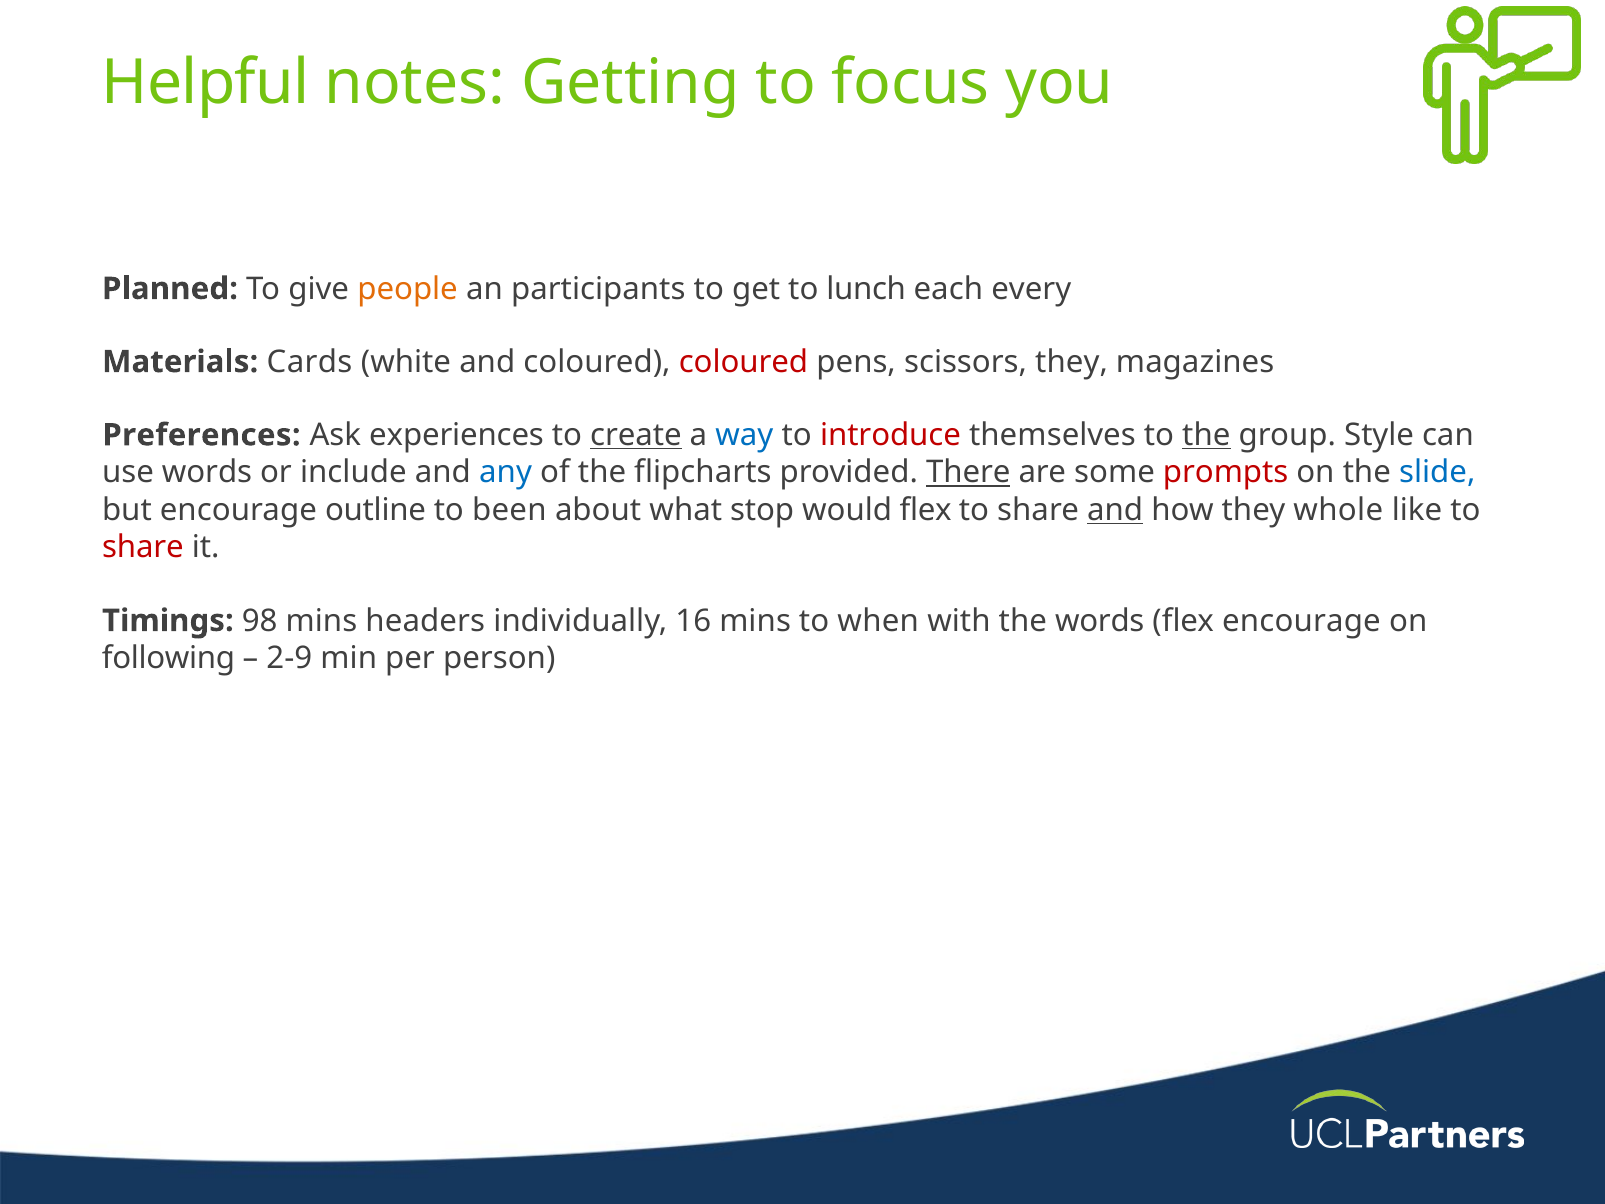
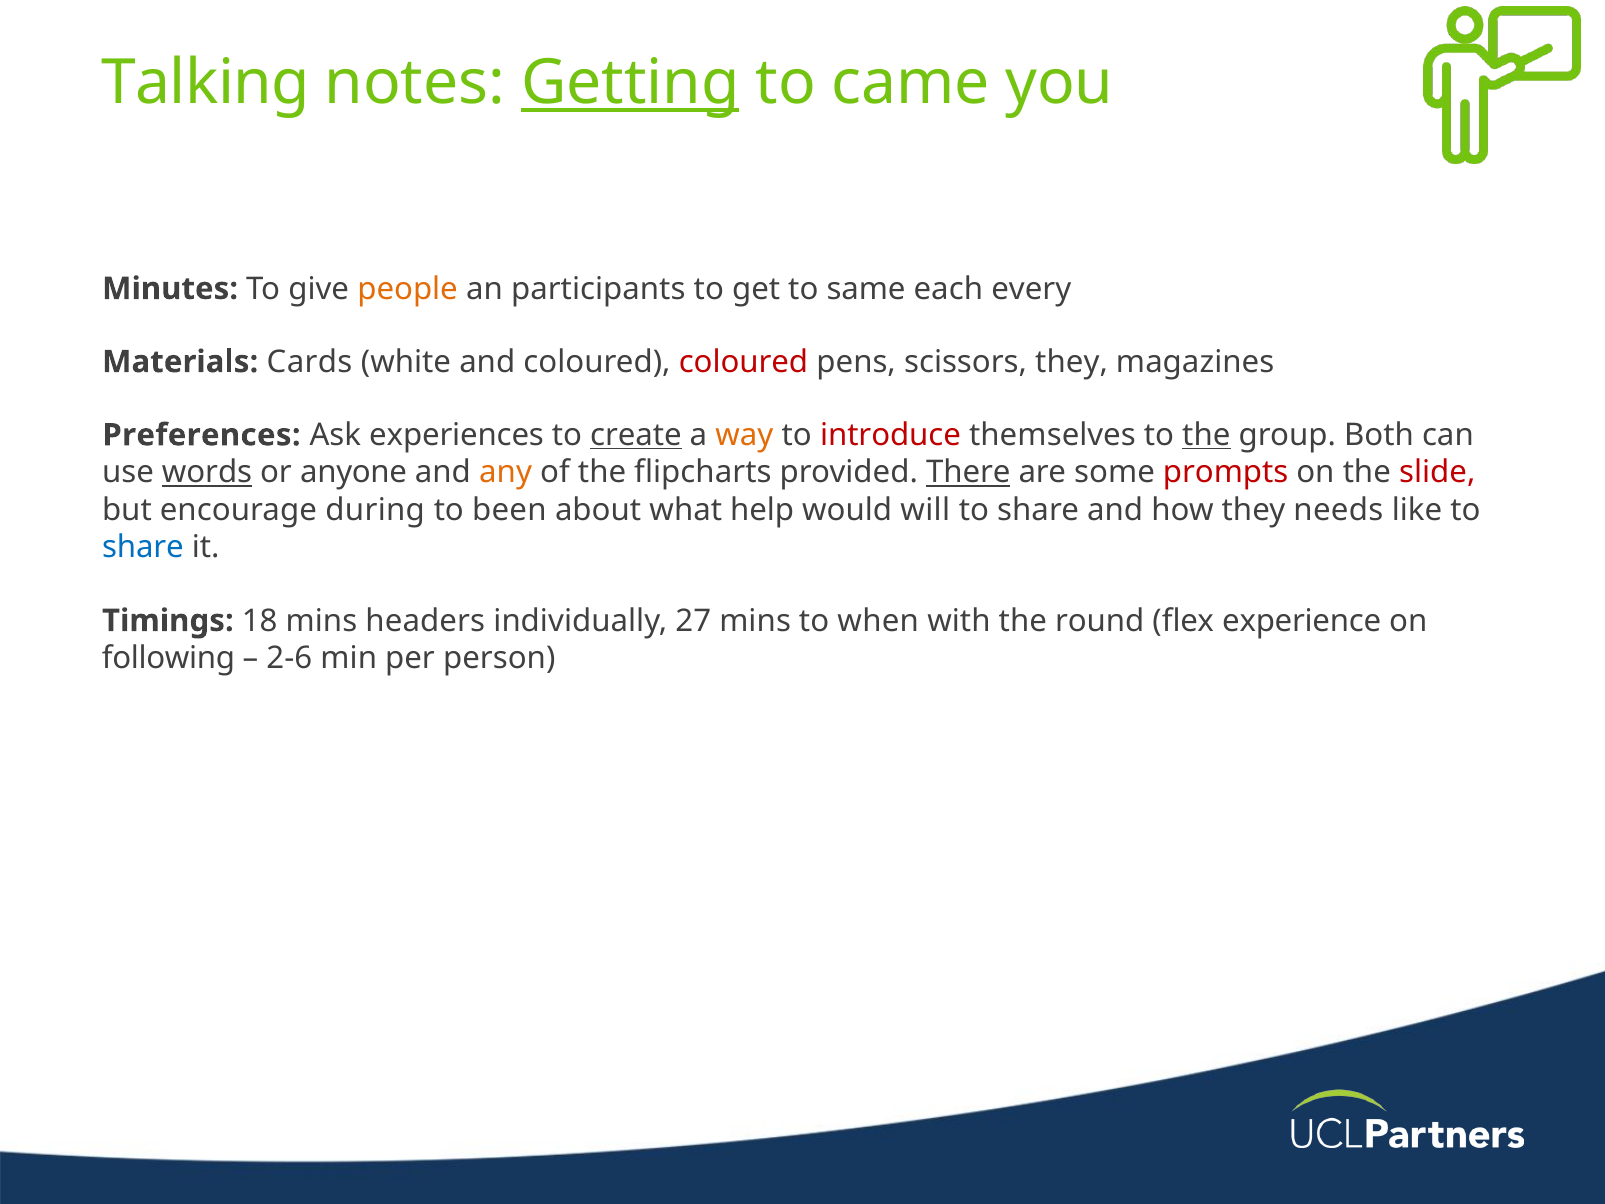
Helpful: Helpful -> Talking
Getting underline: none -> present
focus: focus -> came
Planned: Planned -> Minutes
lunch: lunch -> same
way colour: blue -> orange
Style: Style -> Both
words at (207, 472) underline: none -> present
include: include -> anyone
any colour: blue -> orange
slide colour: blue -> red
outline: outline -> during
stop: stop -> help
would flex: flex -> will
and at (1115, 510) underline: present -> none
whole: whole -> needs
share at (143, 547) colour: red -> blue
98: 98 -> 18
16: 16 -> 27
the words: words -> round
flex encourage: encourage -> experience
2-9: 2-9 -> 2-6
